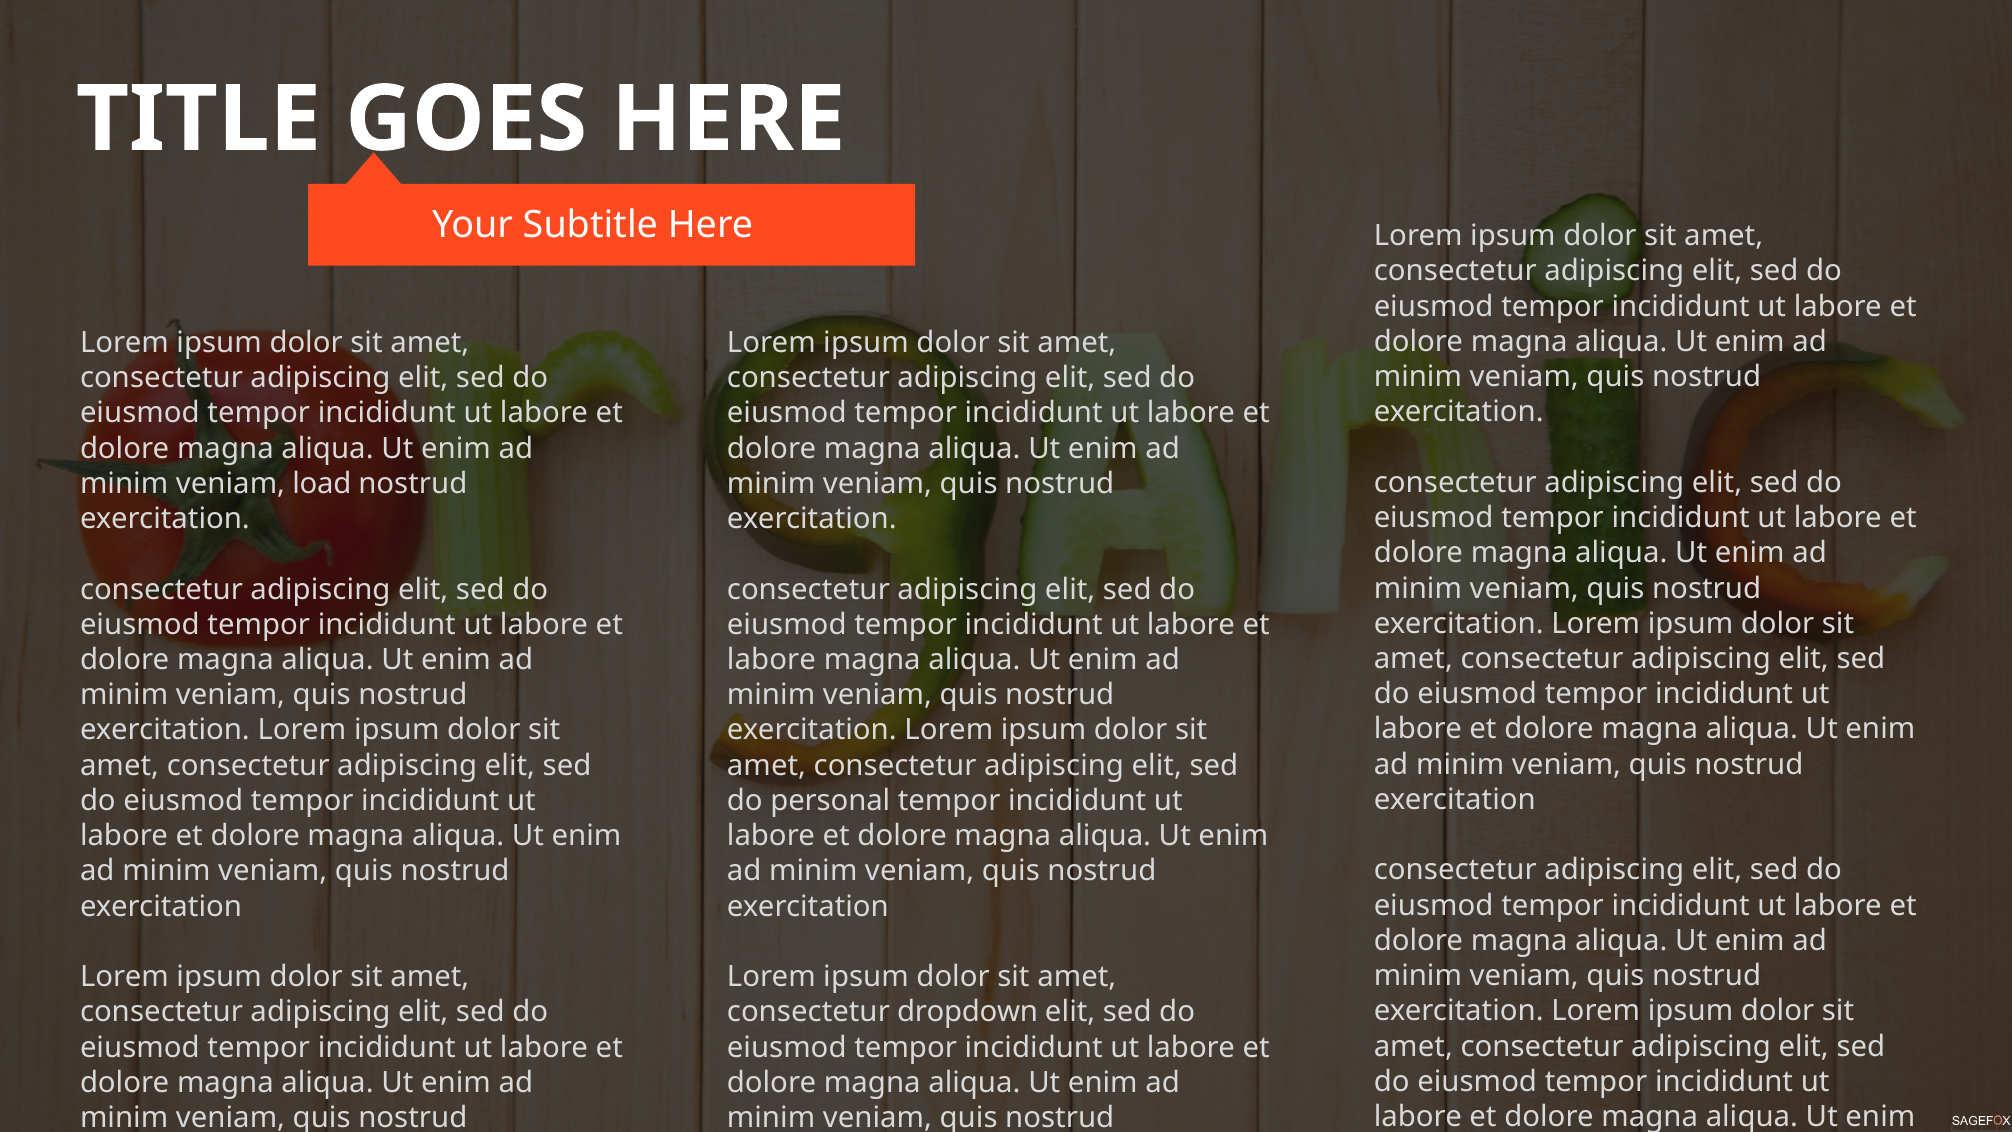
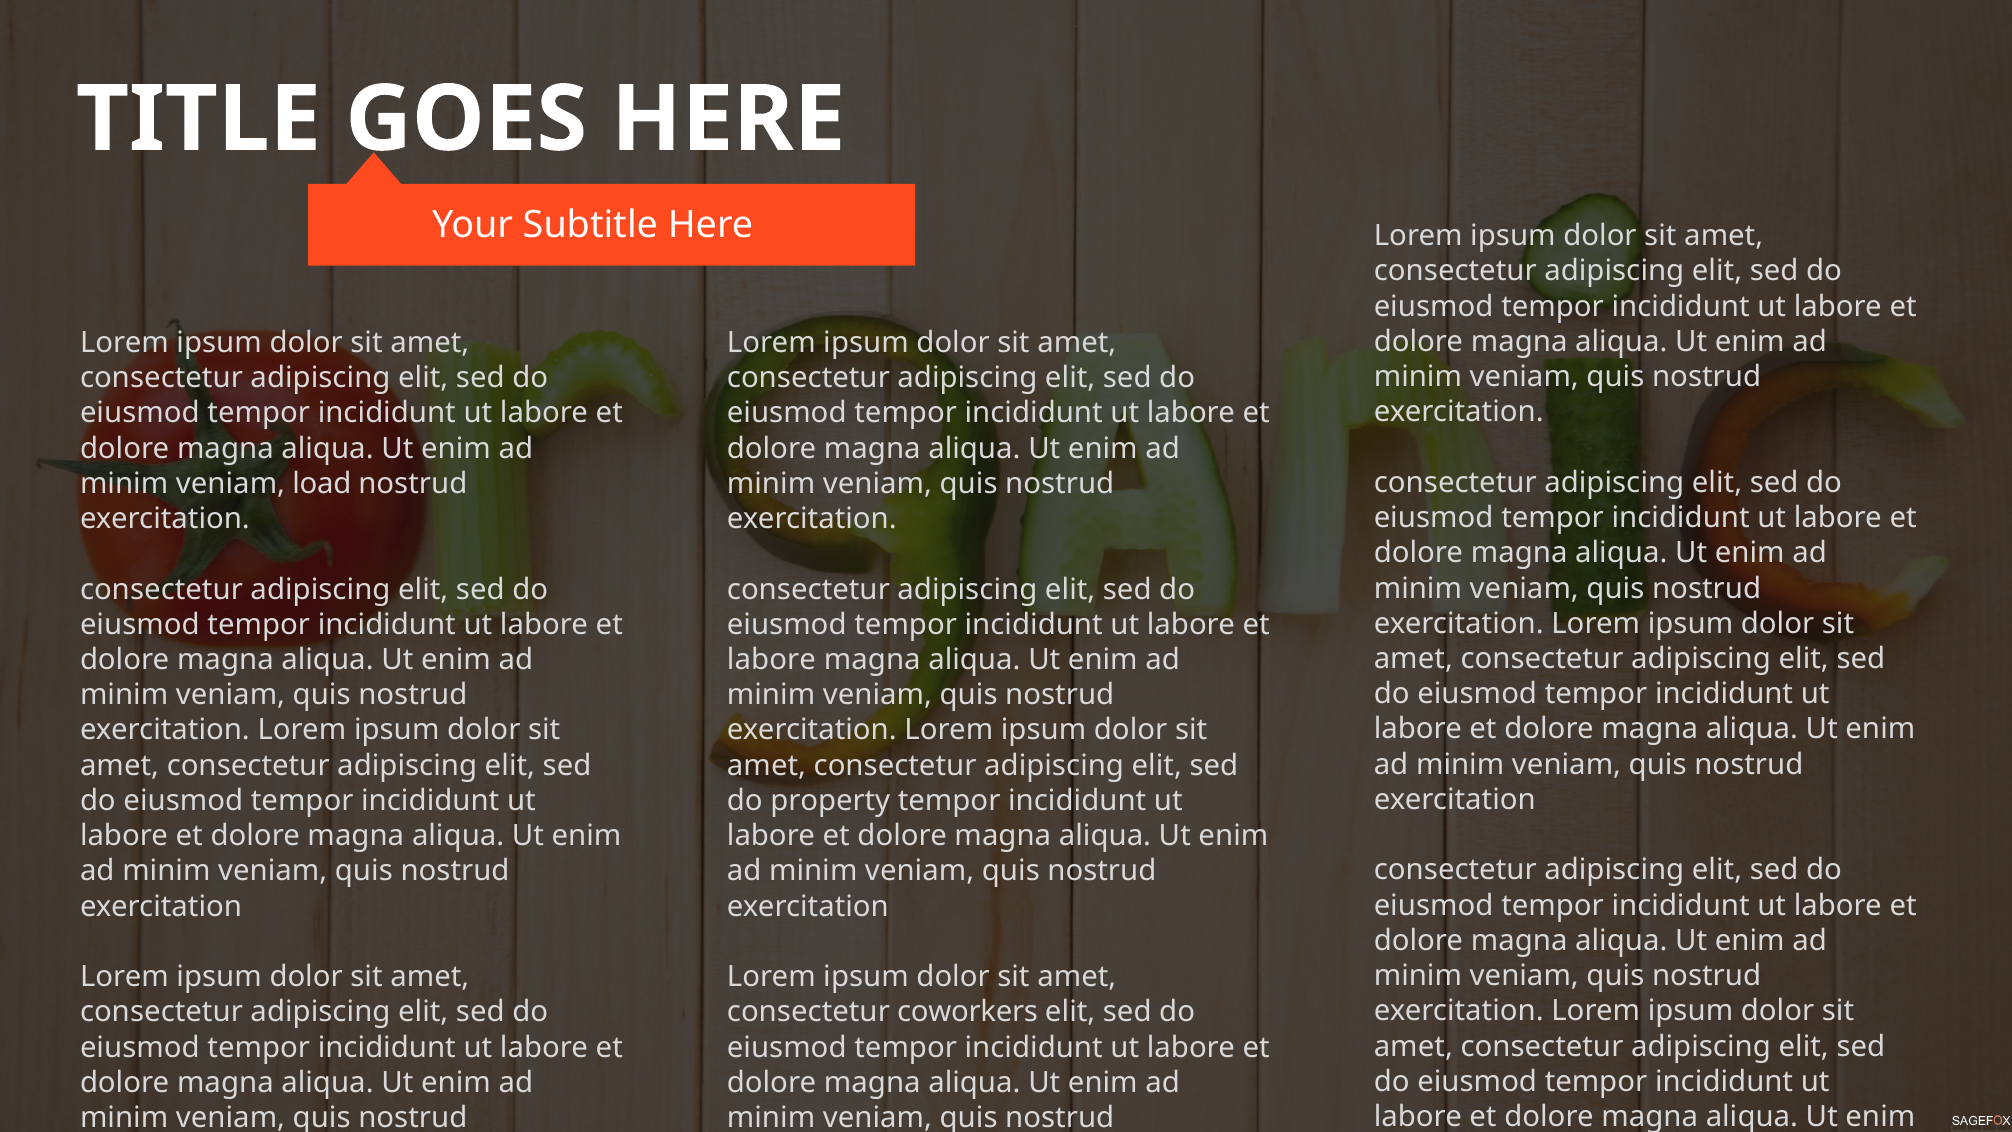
personal: personal -> property
dropdown: dropdown -> coworkers
